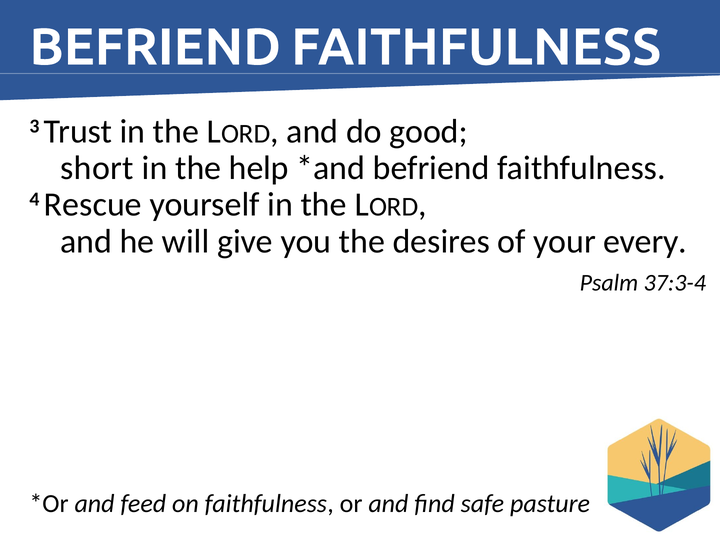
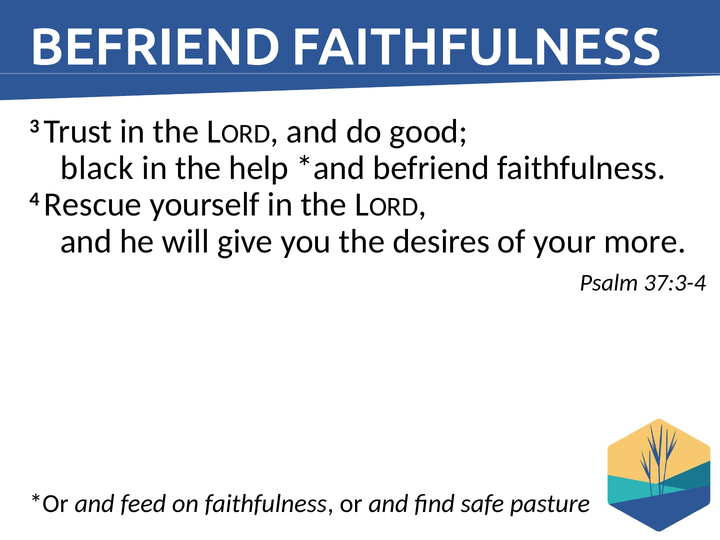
short: short -> black
every: every -> more
